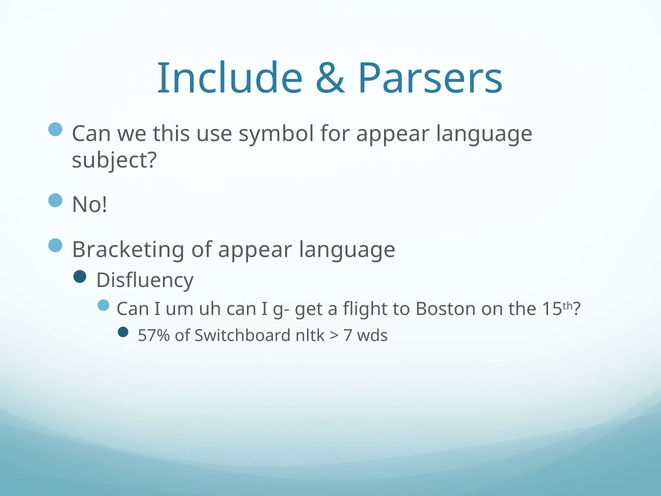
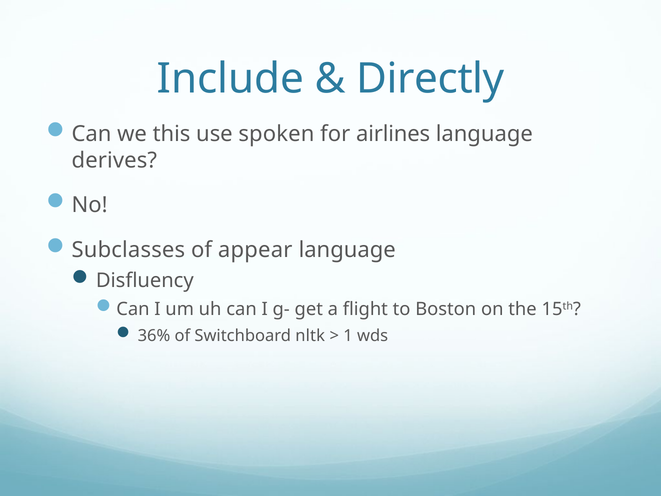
Parsers: Parsers -> Directly
symbol: symbol -> spoken
for appear: appear -> airlines
subject: subject -> derives
Bracketing: Bracketing -> Subclasses
57%: 57% -> 36%
7: 7 -> 1
